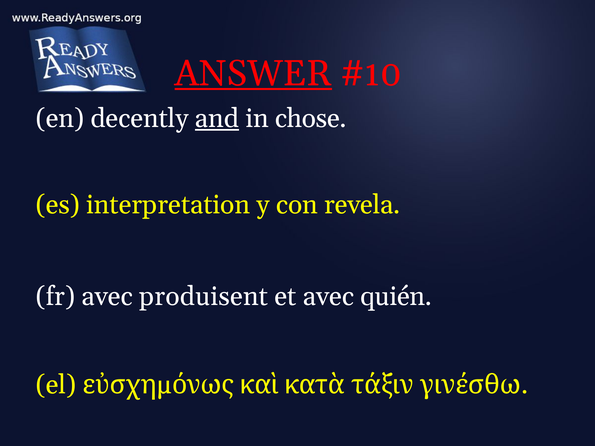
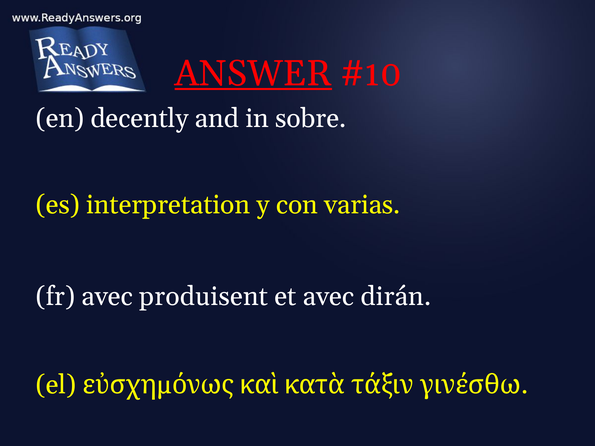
and underline: present -> none
chose: chose -> sobre
revela: revela -> varias
quién: quién -> dirán
